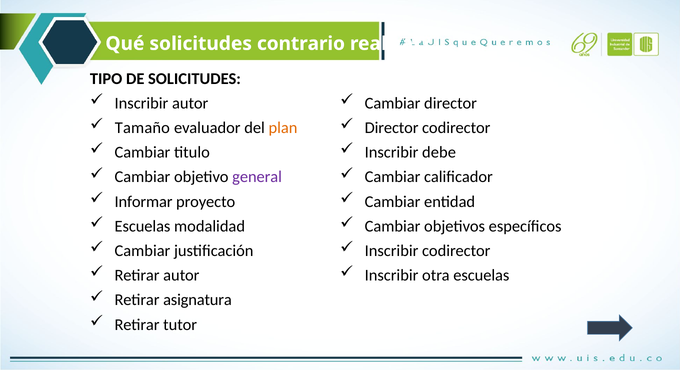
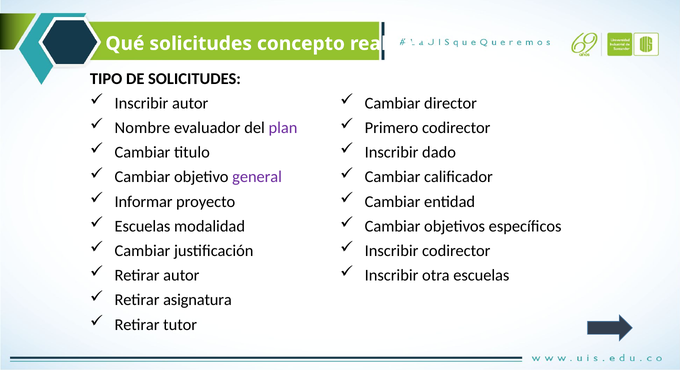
contrario: contrario -> concepto
Tamaño: Tamaño -> Nombre
plan colour: orange -> purple
Director at (392, 128): Director -> Primero
debe: debe -> dado
